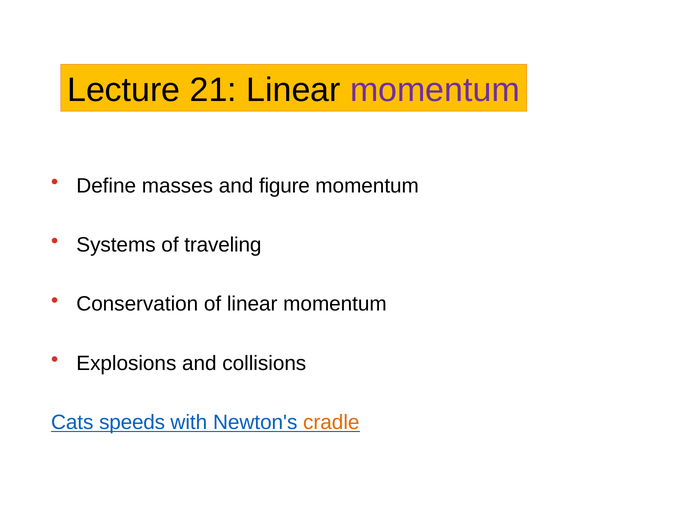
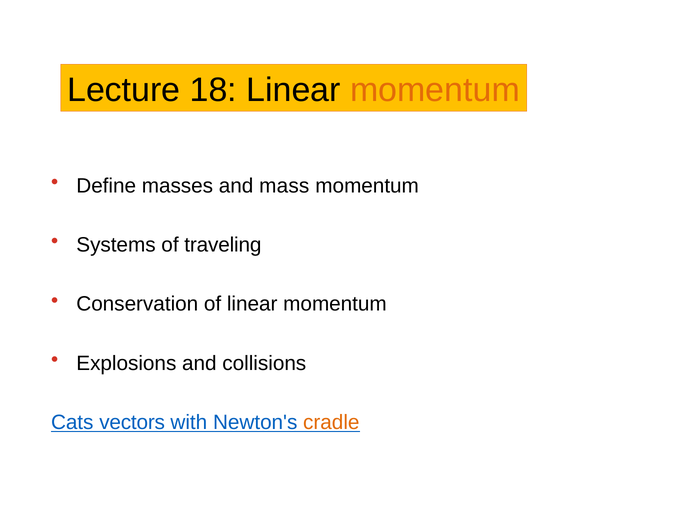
21: 21 -> 18
momentum at (435, 90) colour: purple -> orange
figure: figure -> mass
speeds: speeds -> vectors
